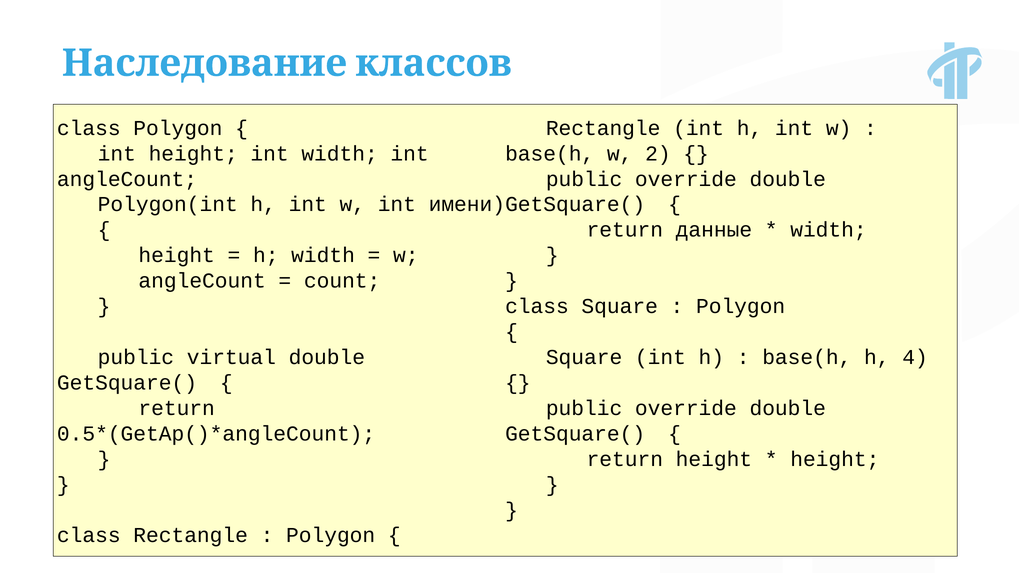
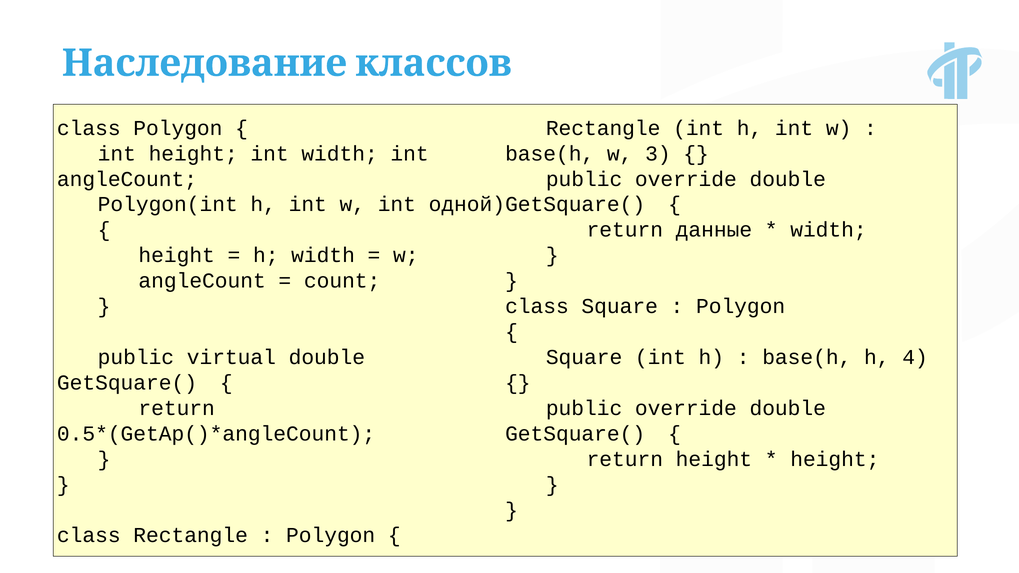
2: 2 -> 3
имени: имени -> одной
